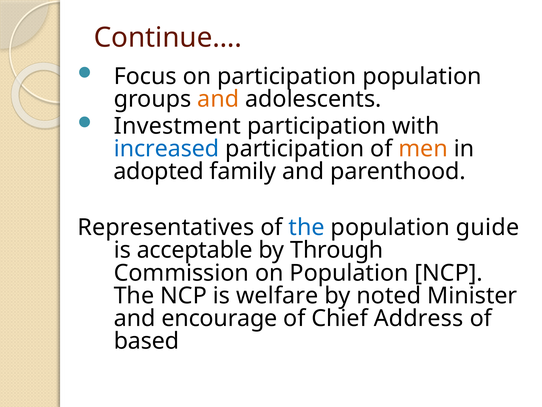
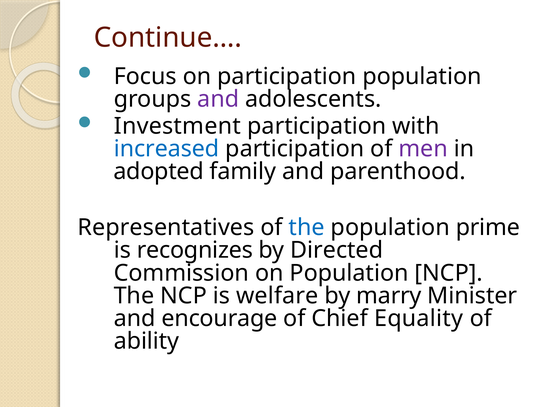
and at (218, 99) colour: orange -> purple
men colour: orange -> purple
guide: guide -> prime
acceptable: acceptable -> recognizes
Through: Through -> Directed
noted: noted -> marry
Address: Address -> Equality
based: based -> ability
